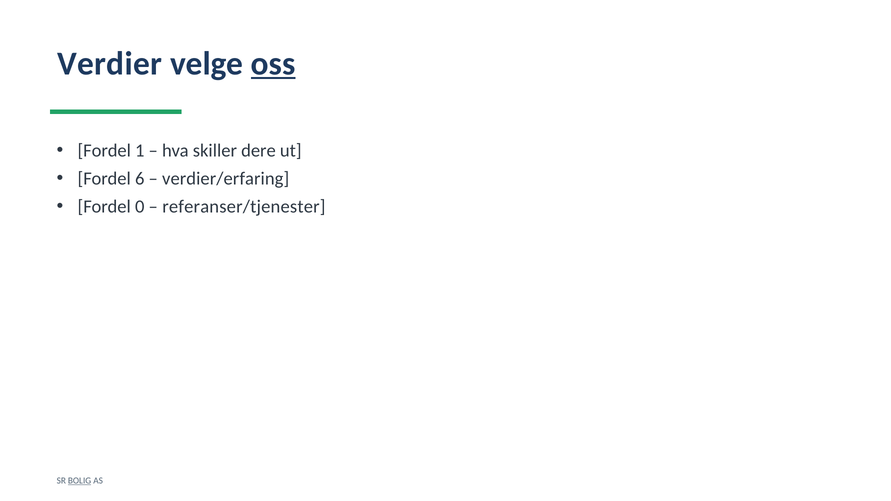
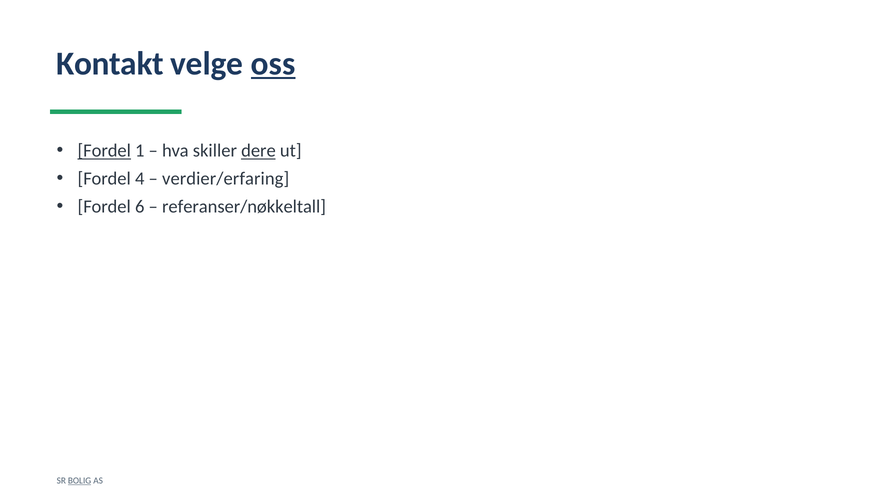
Verdier: Verdier -> Kontakt
Fordel at (104, 151) underline: none -> present
dere underline: none -> present
6: 6 -> 4
0: 0 -> 6
referanser/tjenester: referanser/tjenester -> referanser/nøkkeltall
